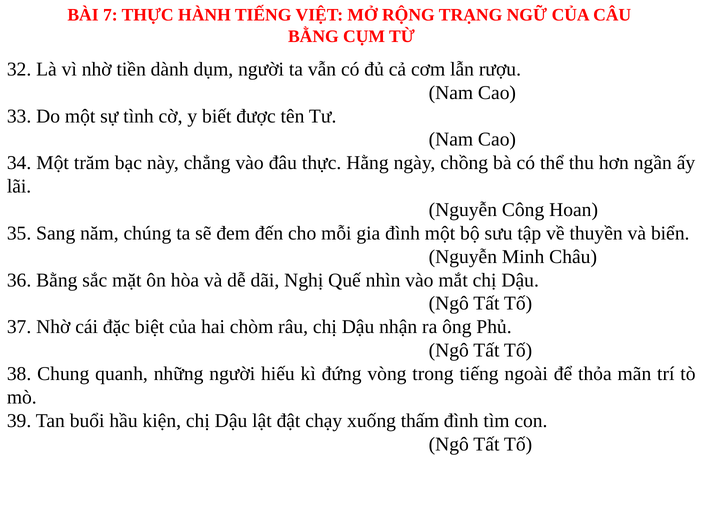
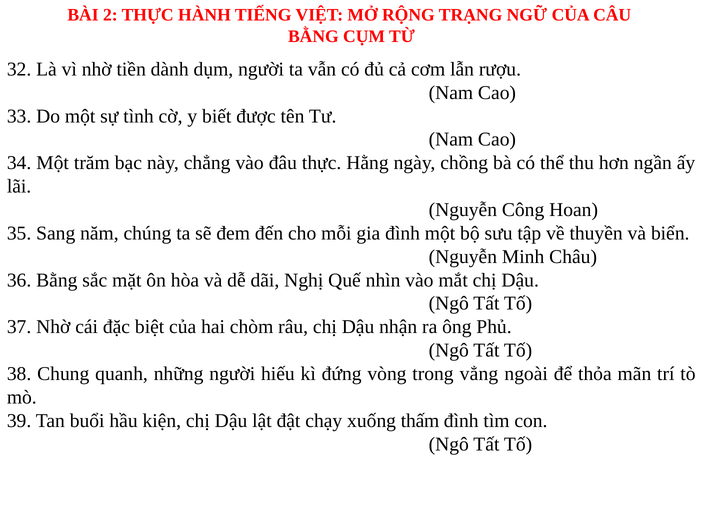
7: 7 -> 2
trong tiếng: tiếng -> vẳng
